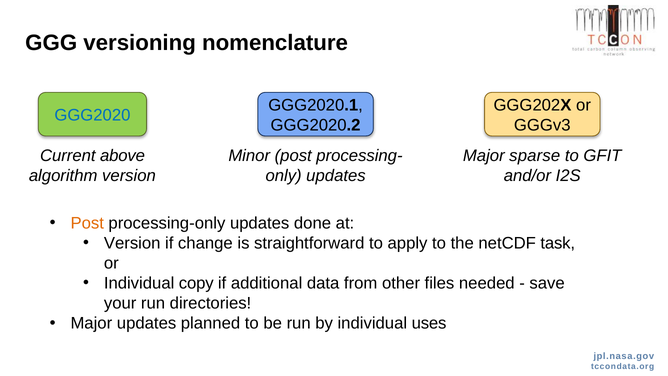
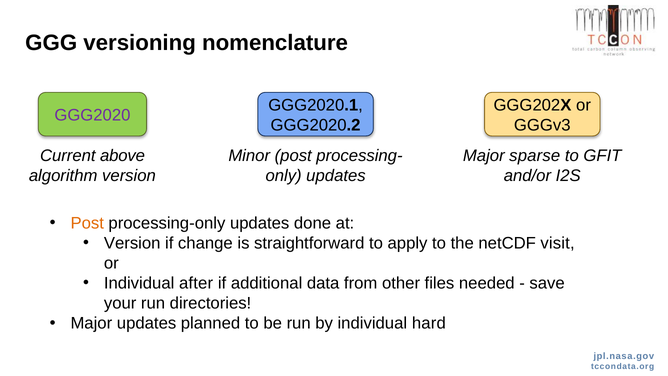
GGG2020 colour: blue -> purple
task: task -> visit
copy: copy -> after
uses: uses -> hard
